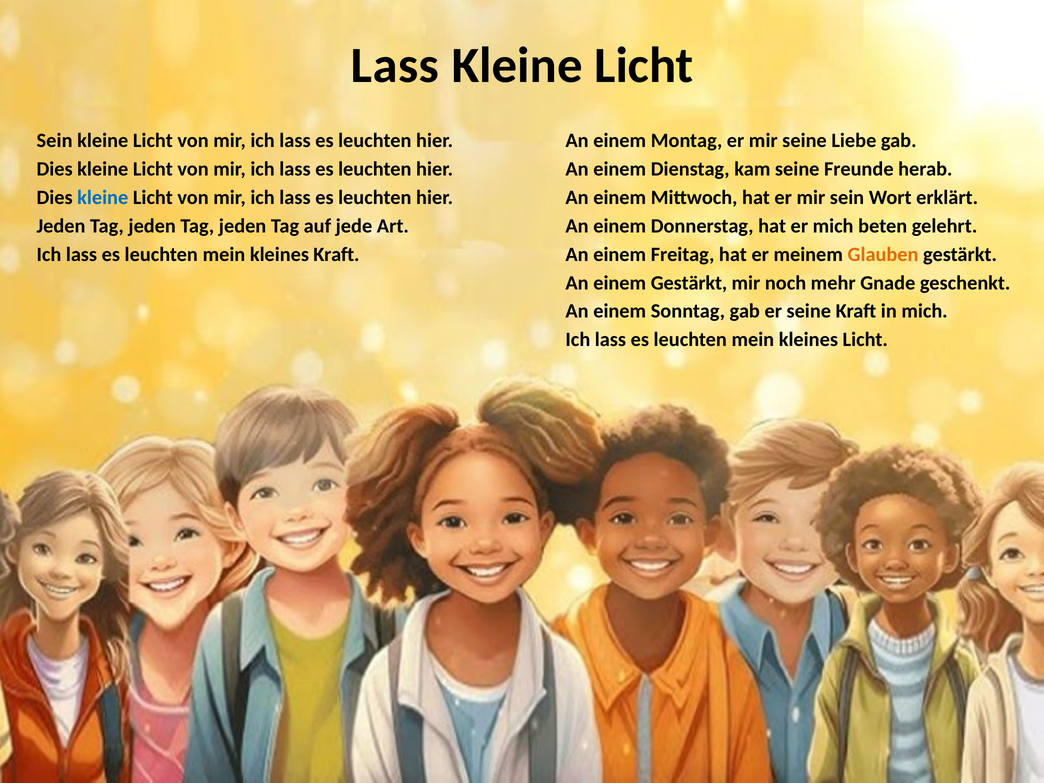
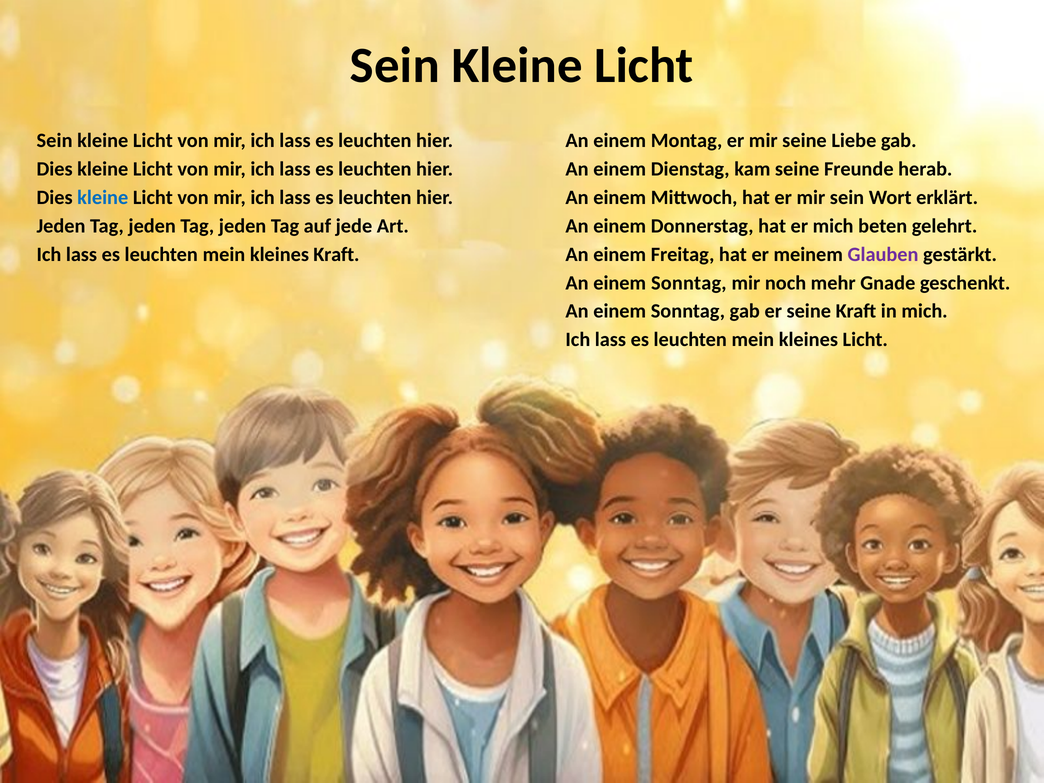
Lass at (395, 65): Lass -> Sein
Glauben colour: orange -> purple
Gestärkt at (689, 283): Gestärkt -> Sonntag
